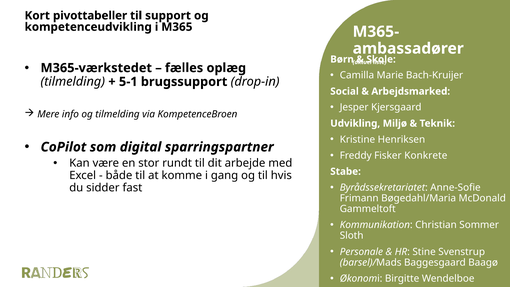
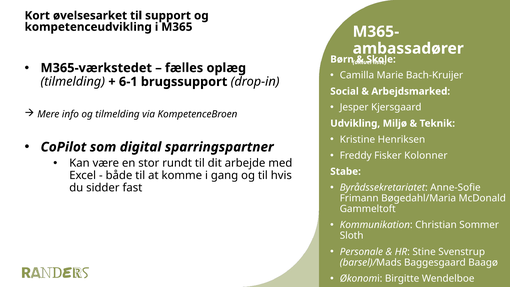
pivottabeller: pivottabeller -> øvelsesarket
5-1: 5-1 -> 6-1
Konkrete: Konkrete -> Kolonner
